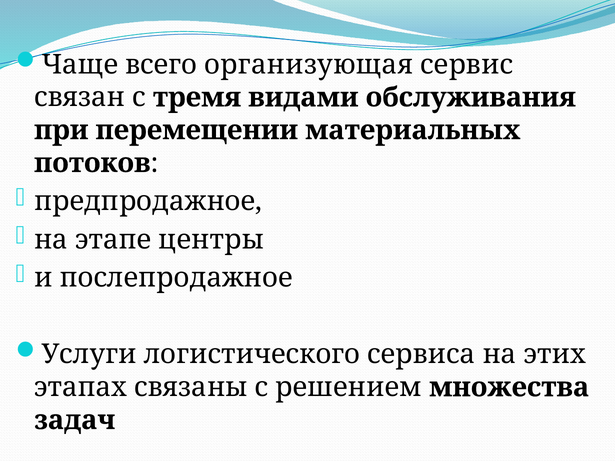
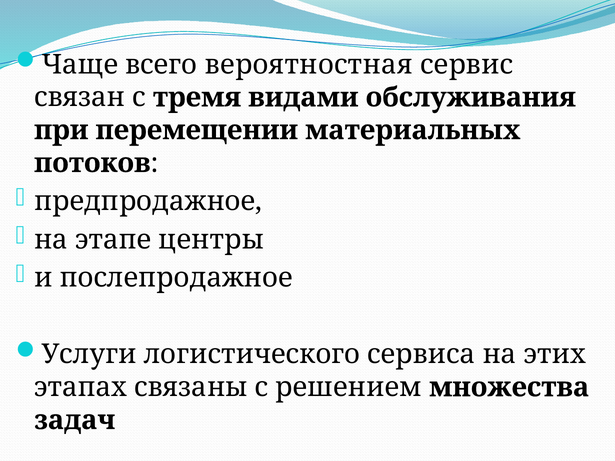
организующая: организующая -> вероятностная
